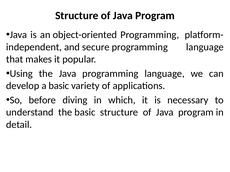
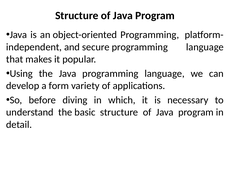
a basic: basic -> form
